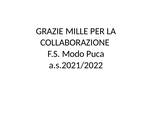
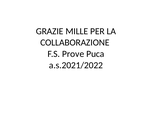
Modo: Modo -> Prove
